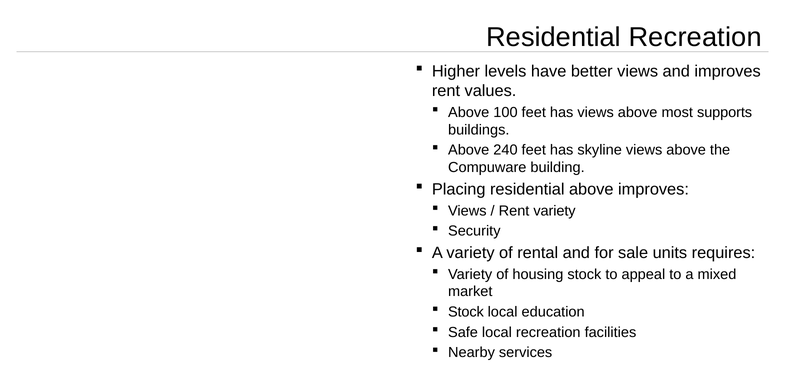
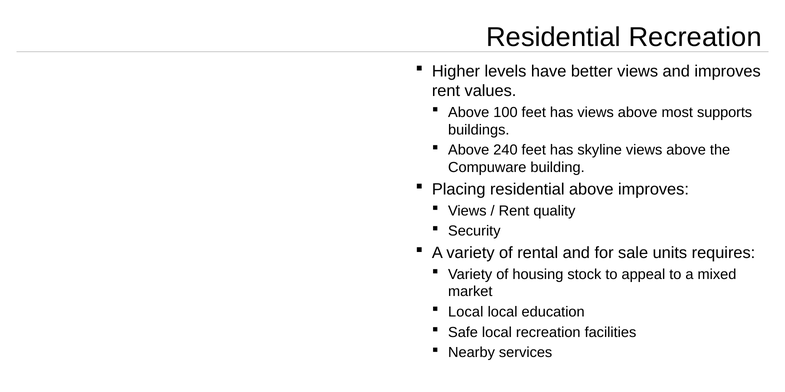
Rent variety: variety -> quality
Stock at (466, 312): Stock -> Local
